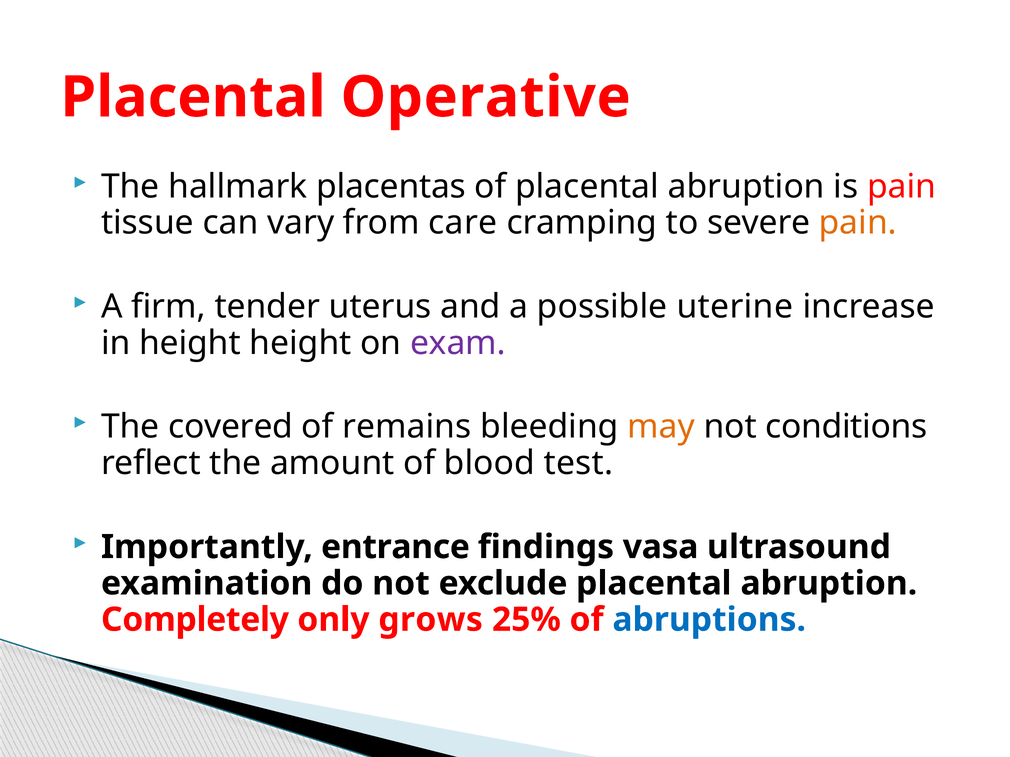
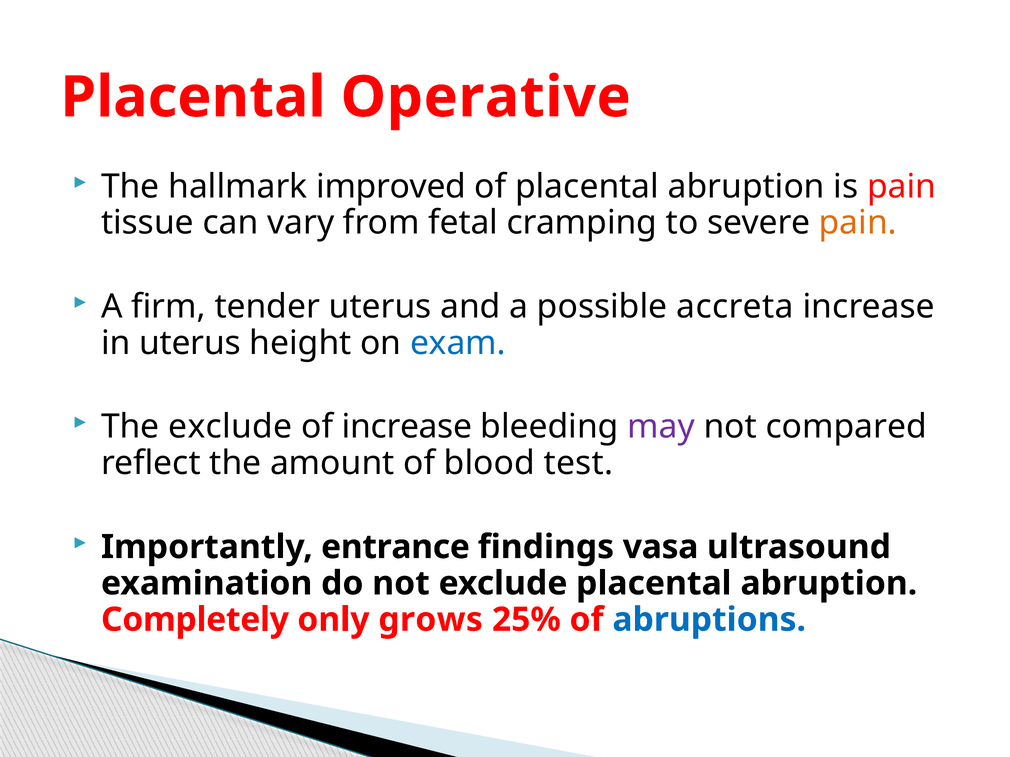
placentas: placentas -> improved
care: care -> fetal
uterine: uterine -> accreta
in height: height -> uterus
exam colour: purple -> blue
The covered: covered -> exclude
of remains: remains -> increase
may colour: orange -> purple
conditions: conditions -> compared
